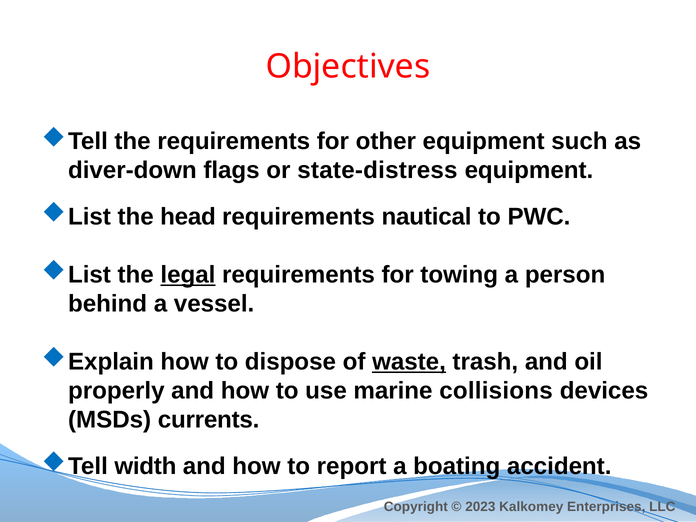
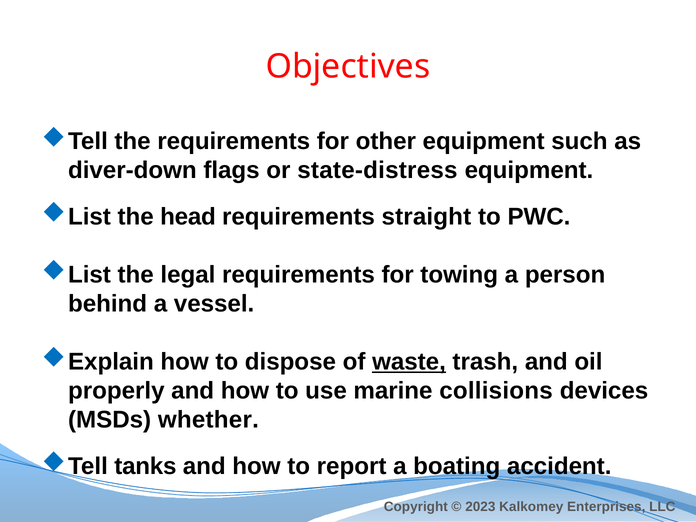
nautical: nautical -> straight
legal underline: present -> none
currents: currents -> whether
width: width -> tanks
